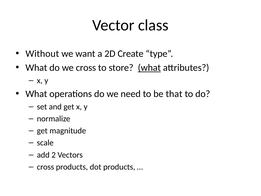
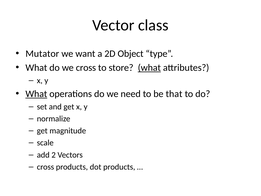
Without: Without -> Mutator
Create: Create -> Object
What at (36, 94) underline: none -> present
